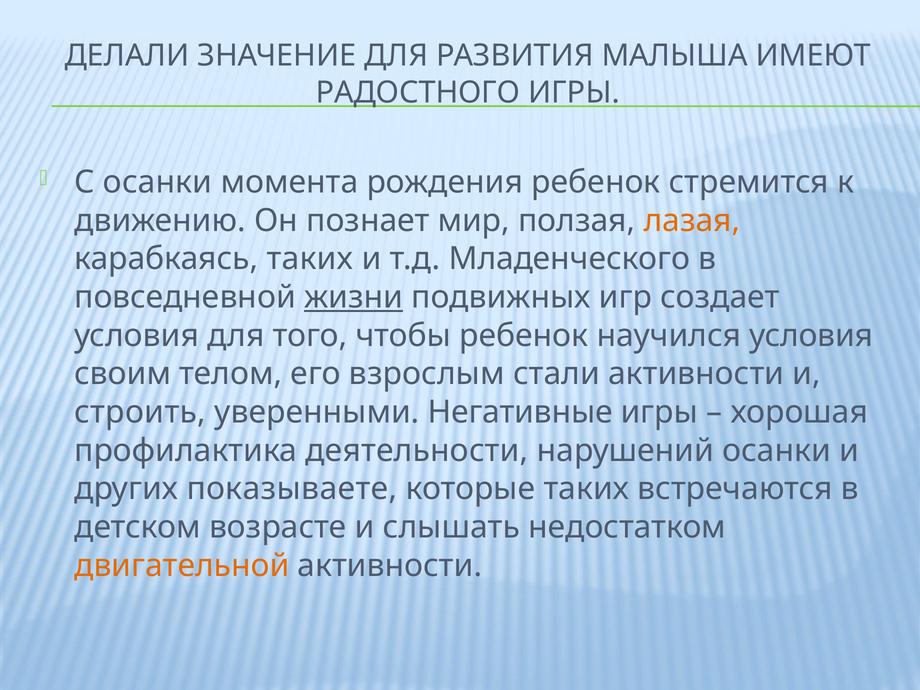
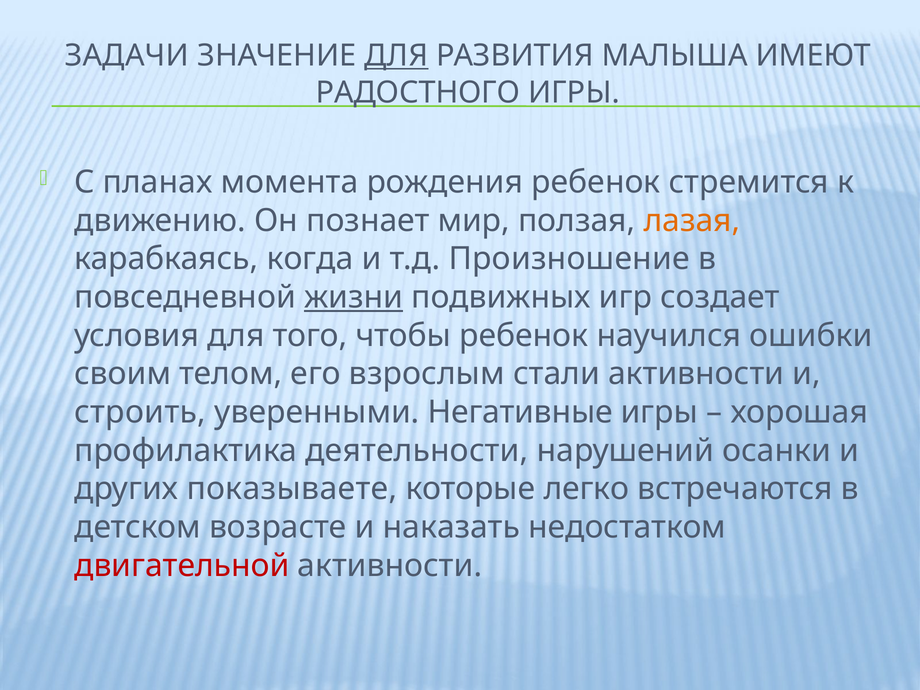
ДЕЛАЛИ: ДЕЛАЛИ -> ЗАДАЧИ
ДЛЯ at (396, 56) underline: none -> present
С осанки: осанки -> планах
карабкаясь таких: таких -> когда
Младенческого: Младенческого -> Произношение
научился условия: условия -> ошибки
которые таких: таких -> легко
слышать: слышать -> наказать
двигательной colour: orange -> red
